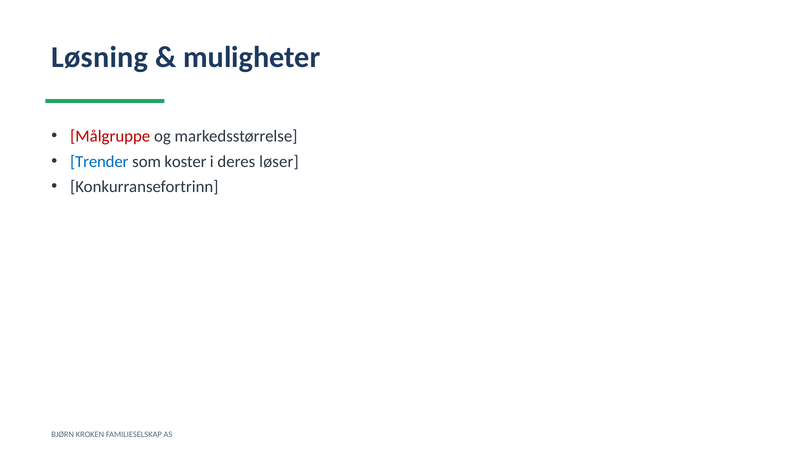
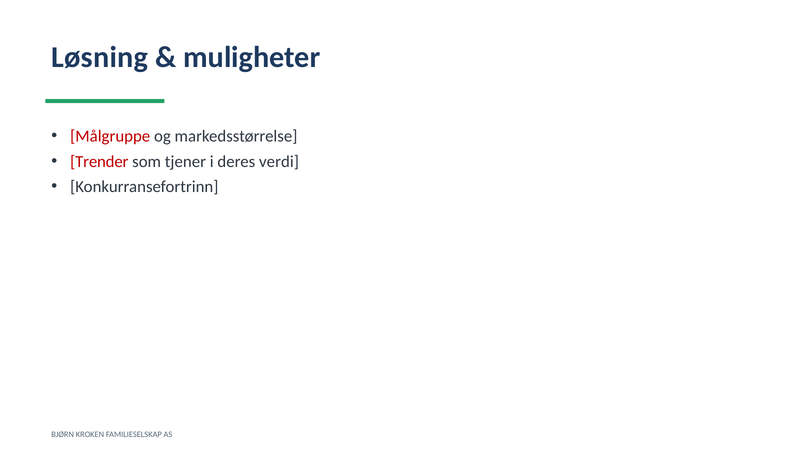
Trender colour: blue -> red
koster: koster -> tjener
løser: løser -> verdi
